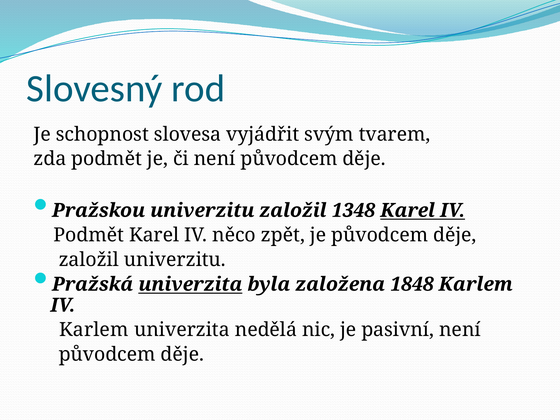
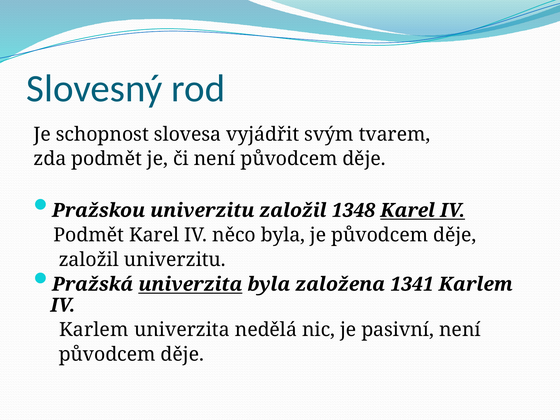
něco zpět: zpět -> byla
1848: 1848 -> 1341
